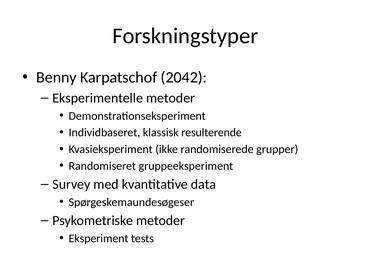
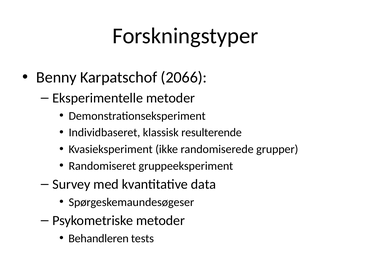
2042: 2042 -> 2066
Eksperiment: Eksperiment -> Behandleren
